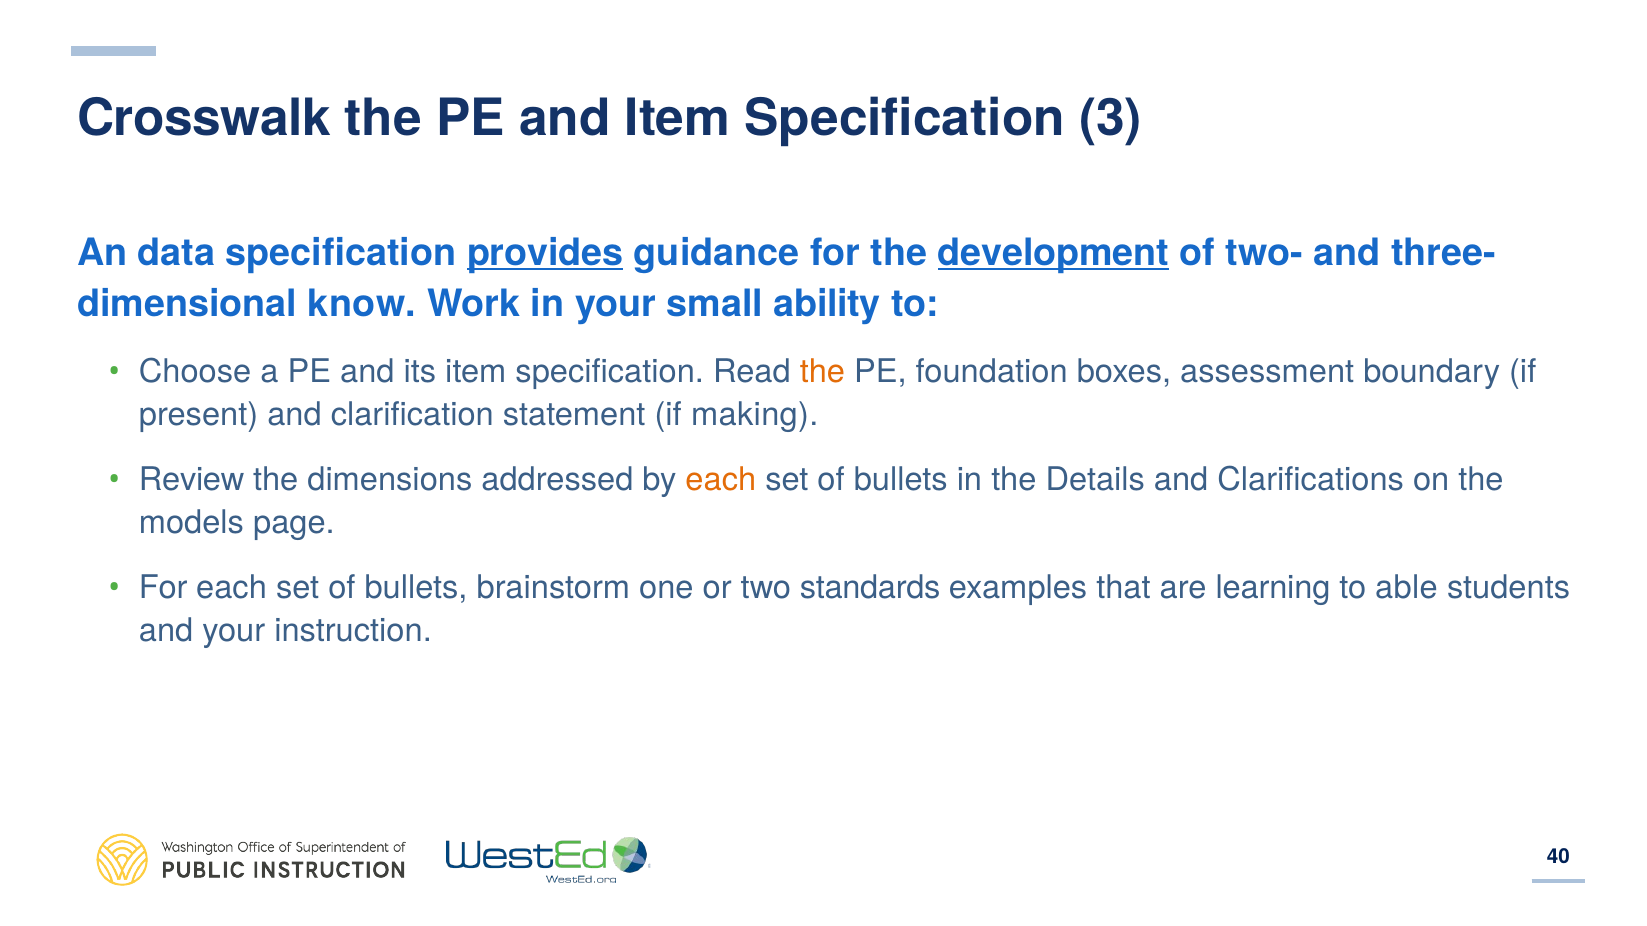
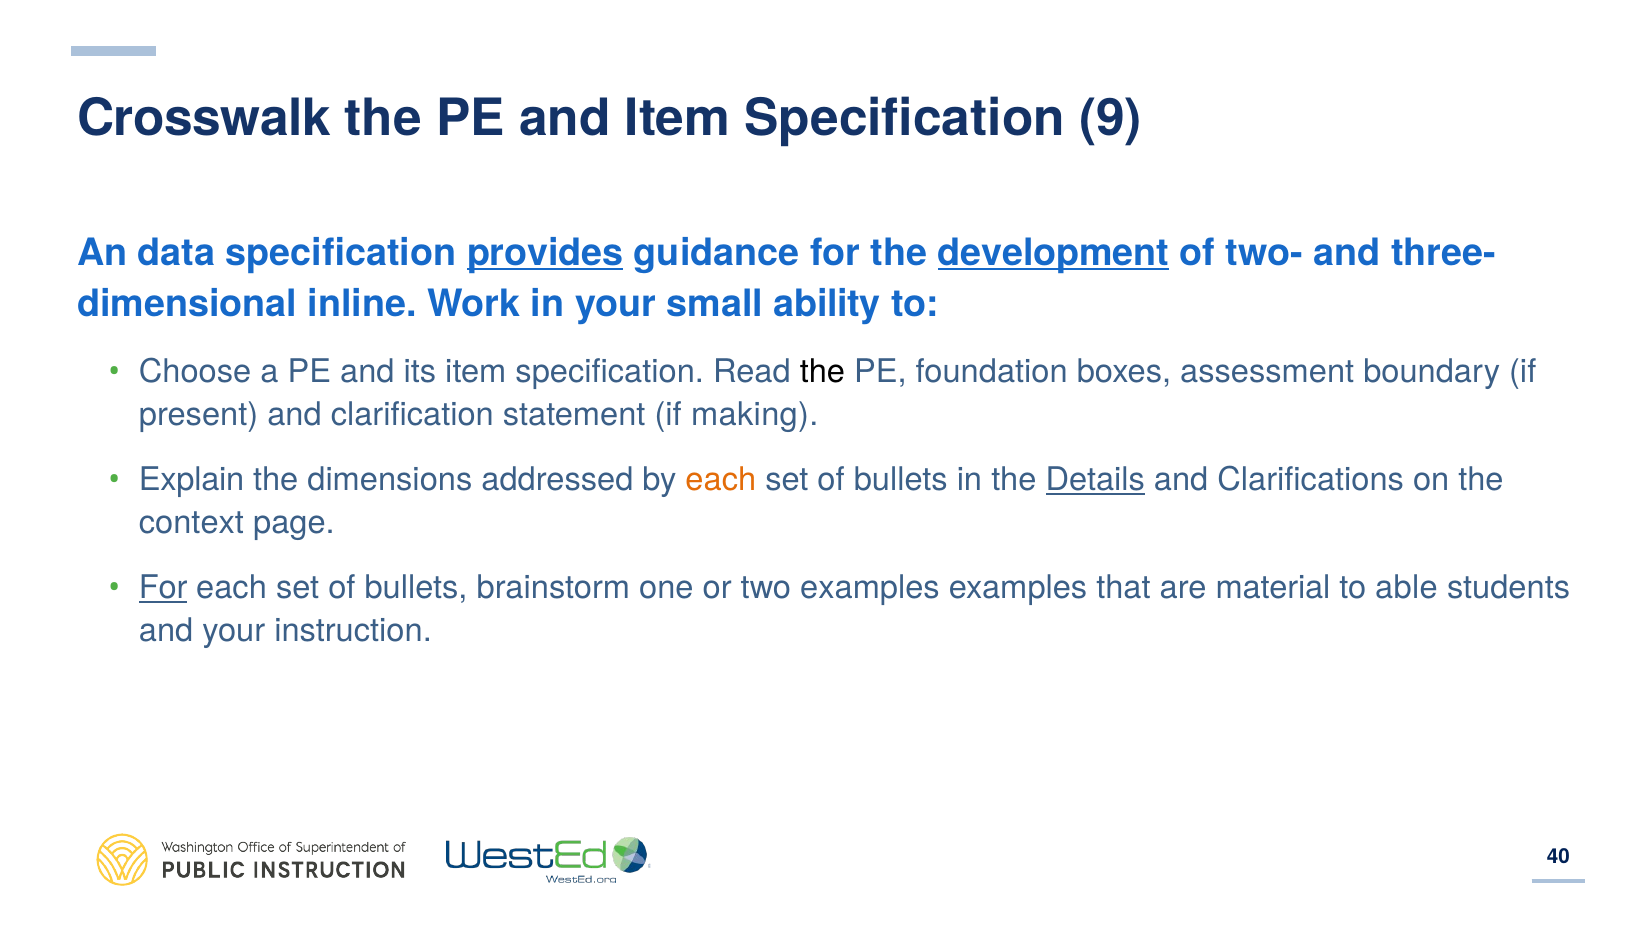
3: 3 -> 9
know: know -> inline
the at (822, 372) colour: orange -> black
Review: Review -> Explain
Details underline: none -> present
models: models -> context
For at (163, 588) underline: none -> present
two standards: standards -> examples
learning: learning -> material
